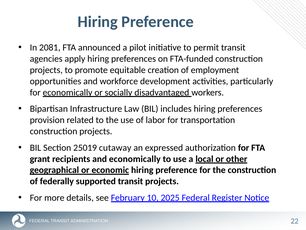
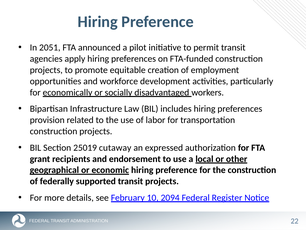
2081: 2081 -> 2051
and economically: economically -> endorsement
2025: 2025 -> 2094
